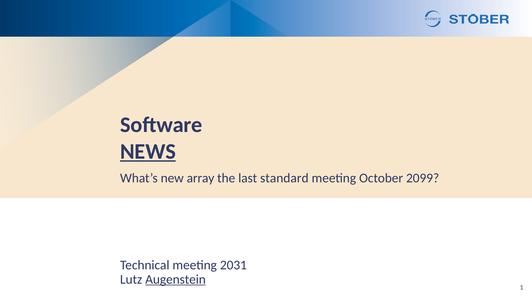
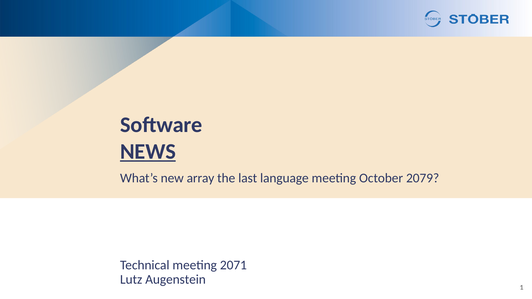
standard: standard -> language
2099: 2099 -> 2079
2031: 2031 -> 2071
Augenstein underline: present -> none
